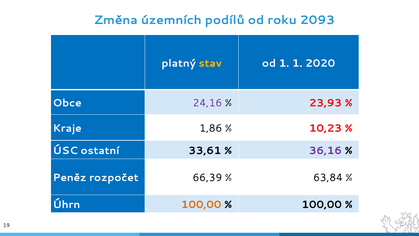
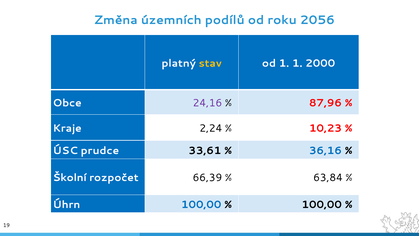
2093: 2093 -> 2056
2020: 2020 -> 2000
23,93: 23,93 -> 87,96
1,86: 1,86 -> 2,24
ostatní: ostatní -> prudce
36,16 colour: purple -> blue
Peněz: Peněz -> Školní
100,00 at (201, 204) colour: orange -> blue
